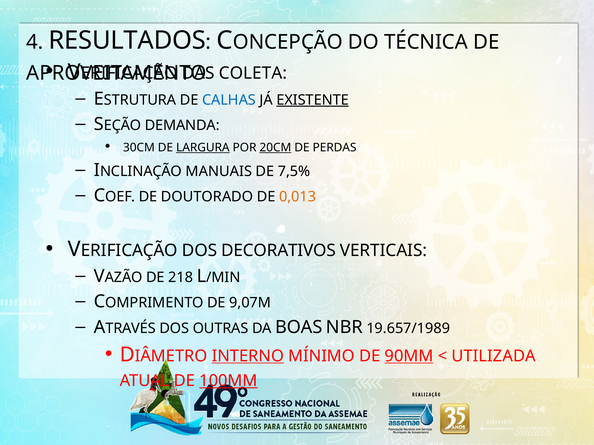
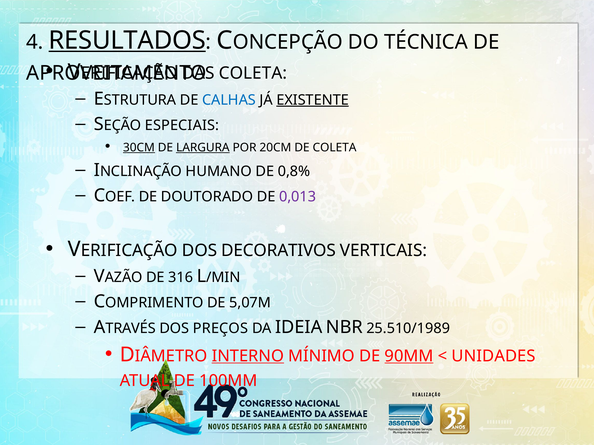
RESULTADOS underline: none -> present
DEMANDA: DEMANDA -> ESPECIAIS
30CM underline: none -> present
20CM underline: present -> none
DE PERDAS: PERDAS -> COLETA
MANUAIS: MANUAIS -> HUMANO
7,5%: 7,5% -> 0,8%
0,013 colour: orange -> purple
218: 218 -> 316
9,07M: 9,07M -> 5,07M
OUTRAS: OUTRAS -> PREÇOS
BOAS: BOAS -> IDEIA
19.657/1989: 19.657/1989 -> 25.510/1989
UTILIZADA: UTILIZADA -> UNIDADES
100MM underline: present -> none
